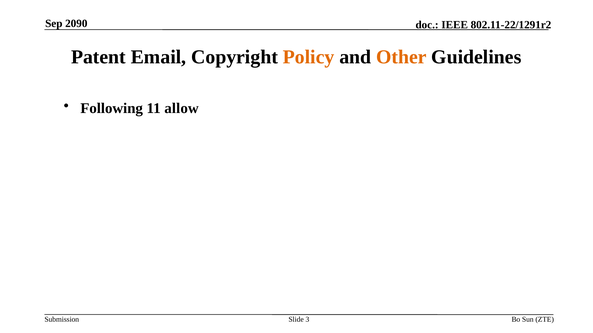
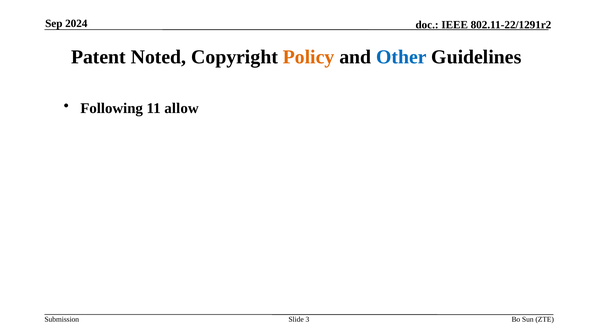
2090: 2090 -> 2024
Email: Email -> Noted
Other colour: orange -> blue
